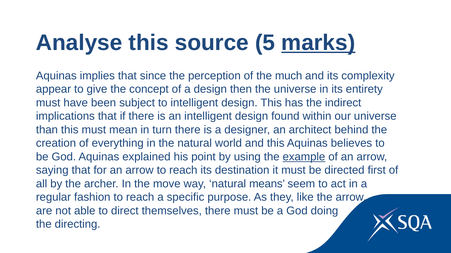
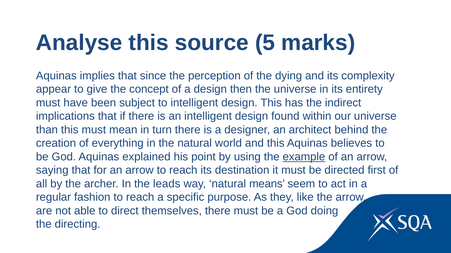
marks underline: present -> none
much: much -> dying
move: move -> leads
